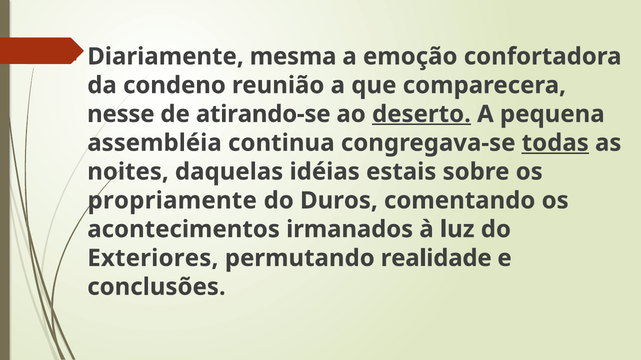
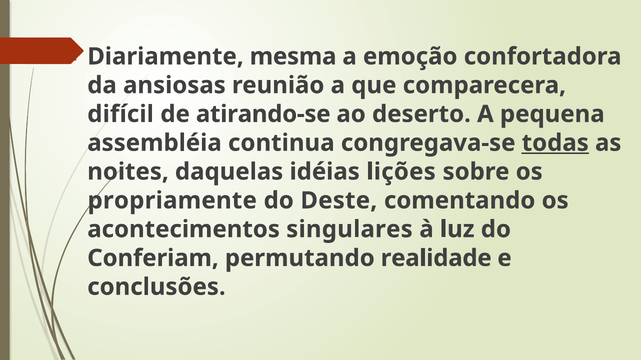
condeno: condeno -> ansiosas
nesse: nesse -> difícil
deserto underline: present -> none
estais: estais -> lições
Duros: Duros -> Deste
irmanados: irmanados -> singulares
Exteriores: Exteriores -> Conferiam
